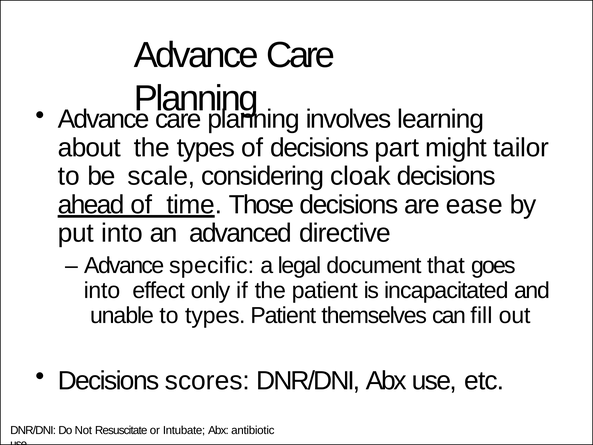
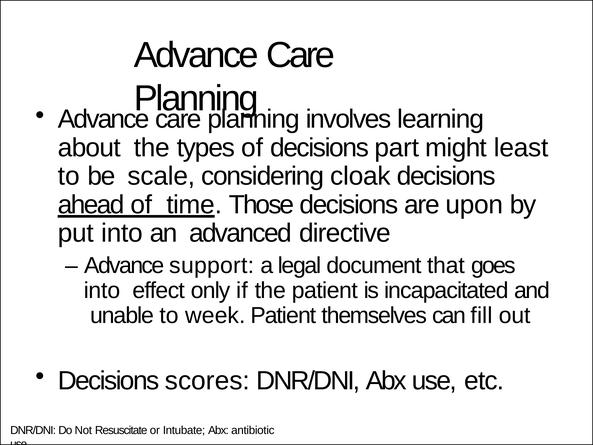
tailor: tailor -> least
ease: ease -> upon
specific: specific -> support
to types: types -> week
